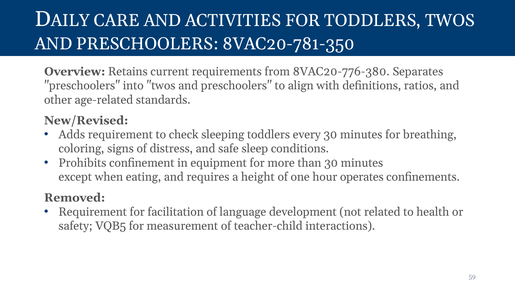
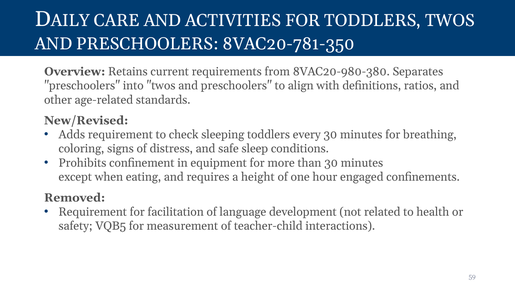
8VAC20-776-380: 8VAC20-776-380 -> 8VAC20-980-380
operates: operates -> engaged
